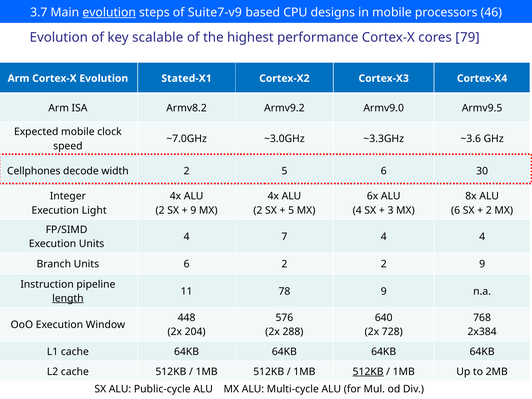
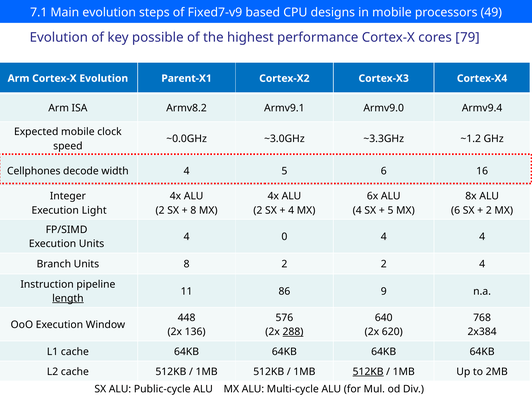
3.7: 3.7 -> 7.1
evolution at (109, 12) underline: present -> none
Suite7-v9: Suite7-v9 -> Fixed7-v9
46: 46 -> 49
scalable: scalable -> possible
Stated-X1: Stated-X1 -> Parent-X1
Armv9.2: Armv9.2 -> Armv9.1
Armv9.5: Armv9.5 -> Armv9.4
~7.0GHz: ~7.0GHz -> ~0.0GHz
~3.6: ~3.6 -> ~1.2
width 2: 2 -> 4
30: 30 -> 16
9 at (193, 210): 9 -> 8
5 at (291, 210): 5 -> 4
3 at (390, 210): 3 -> 5
7: 7 -> 0
Units 6: 6 -> 8
2 9: 9 -> 4
78: 78 -> 86
204: 204 -> 136
288 underline: none -> present
728: 728 -> 620
